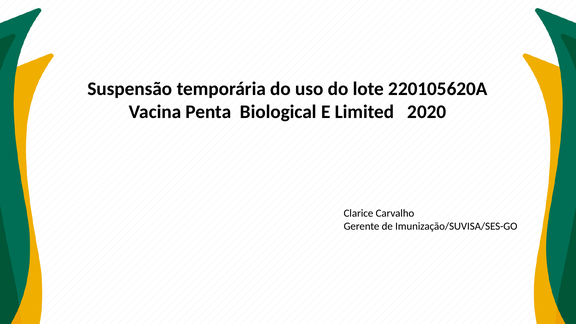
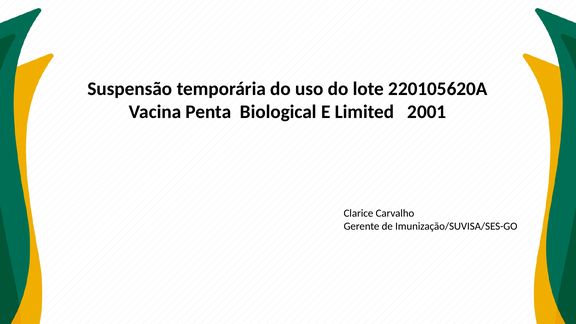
2020: 2020 -> 2001
